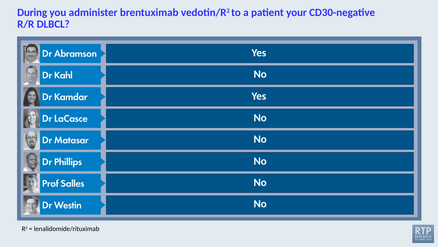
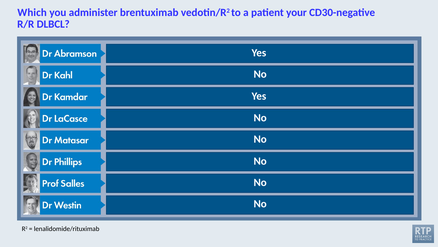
During: During -> Which
